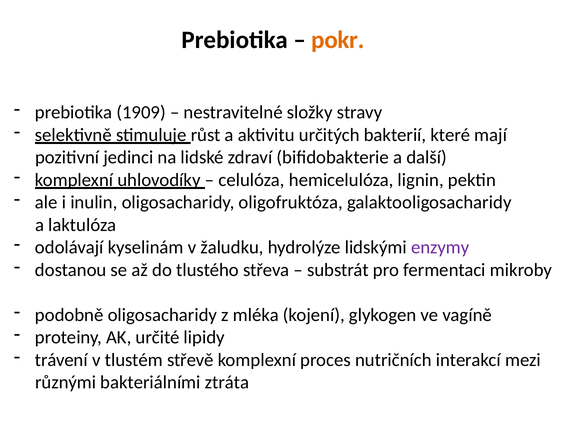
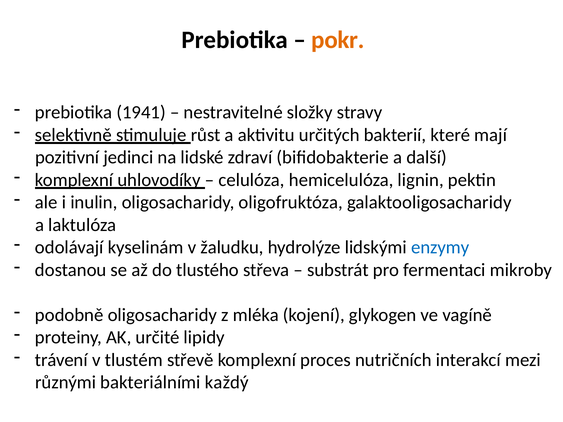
1909: 1909 -> 1941
enzymy colour: purple -> blue
ztráta: ztráta -> každý
